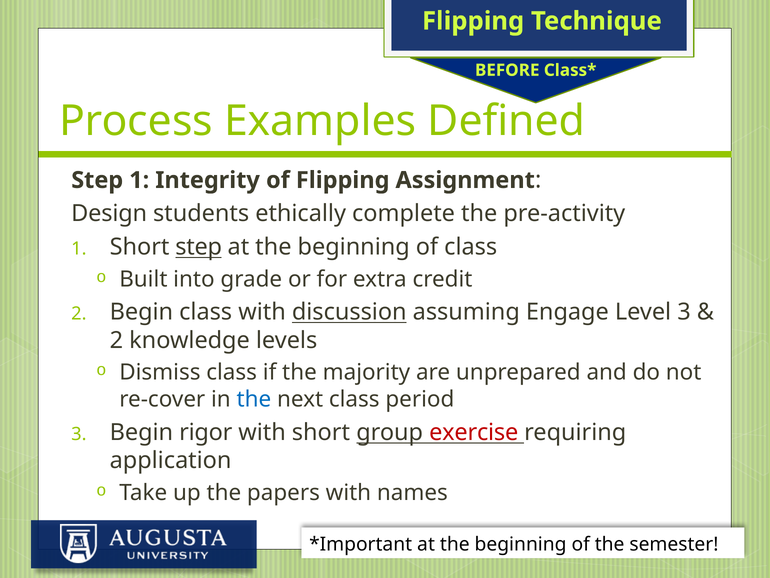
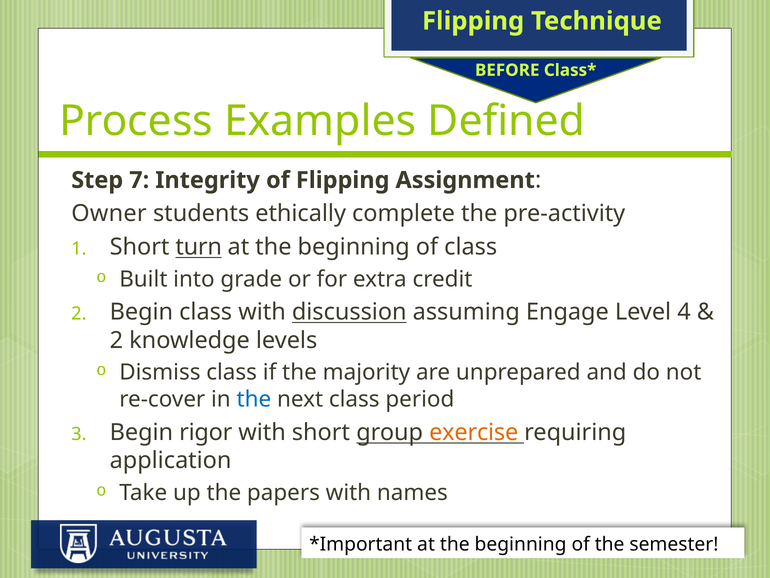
Step 1: 1 -> 7
Design: Design -> Owner
Short step: step -> turn
Level 3: 3 -> 4
exercise colour: red -> orange
